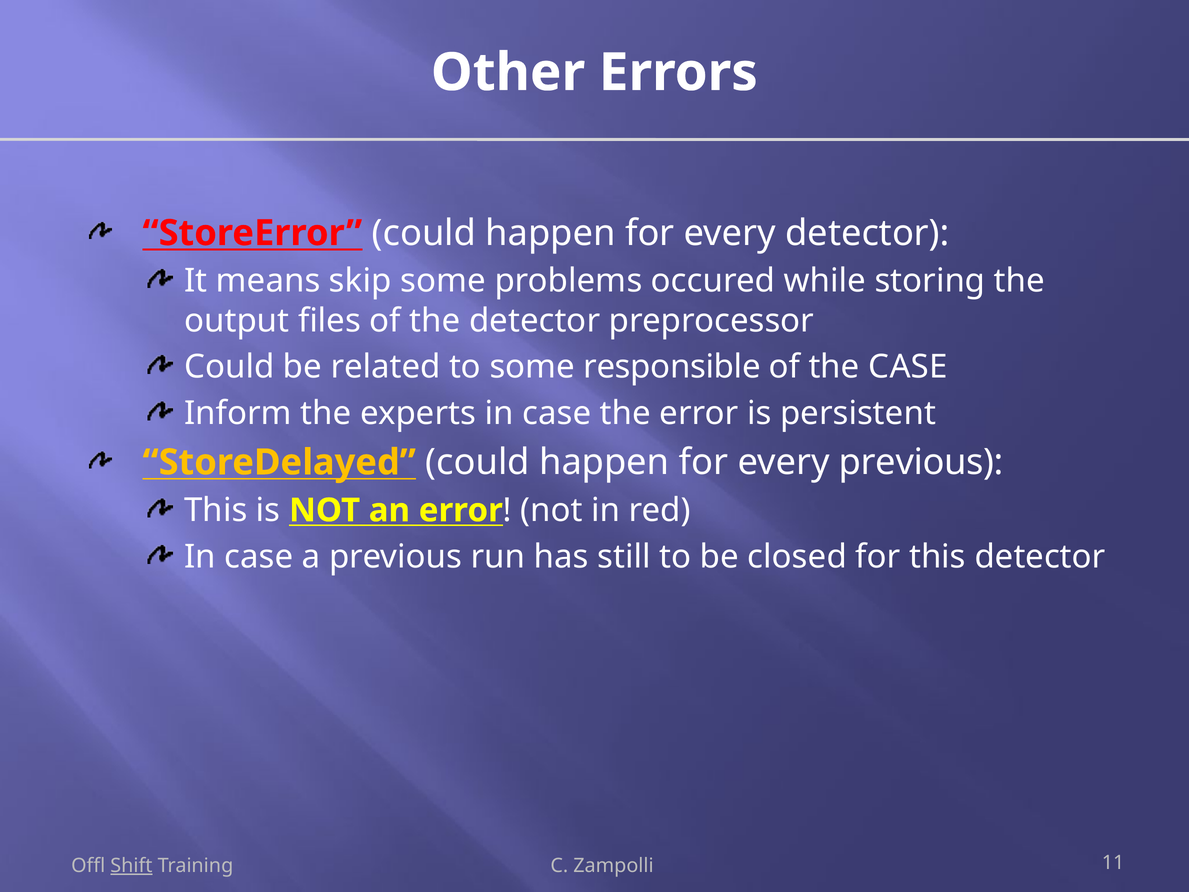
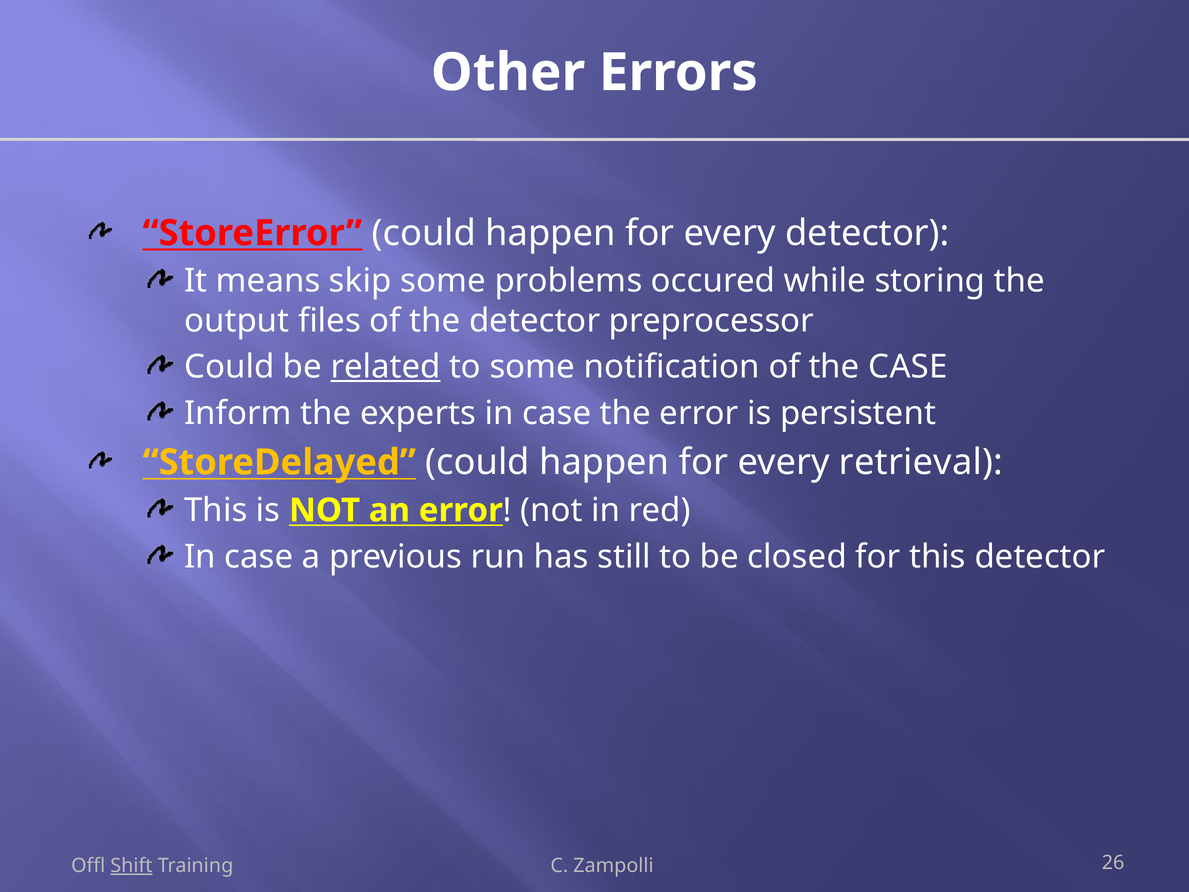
related underline: none -> present
responsible: responsible -> notification
every previous: previous -> retrieval
11: 11 -> 26
